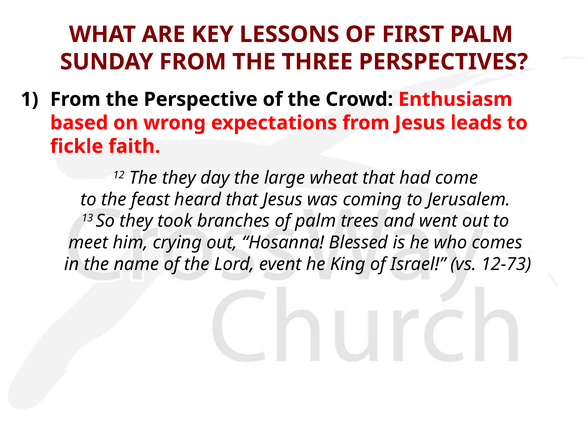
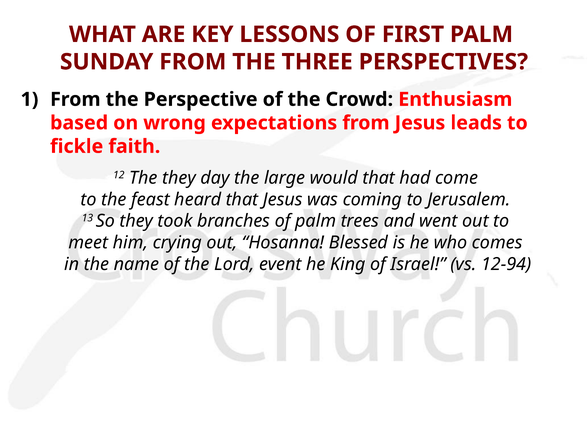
wheat: wheat -> would
12-73: 12-73 -> 12-94
